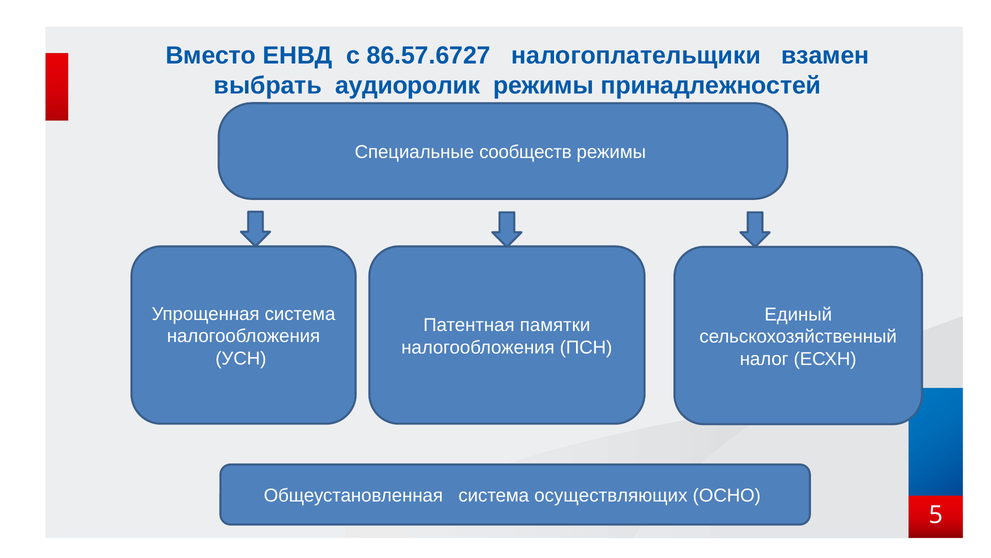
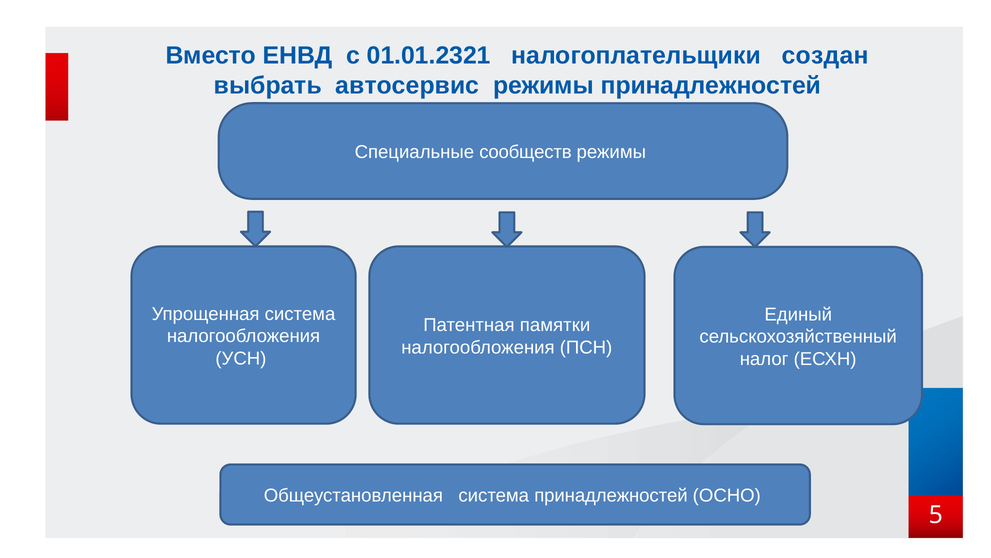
86.57.6727: 86.57.6727 -> 01.01.2321
взамен: взамен -> создан
аудиоролик: аудиоролик -> автосервис
система осуществляющих: осуществляющих -> принадлежностей
